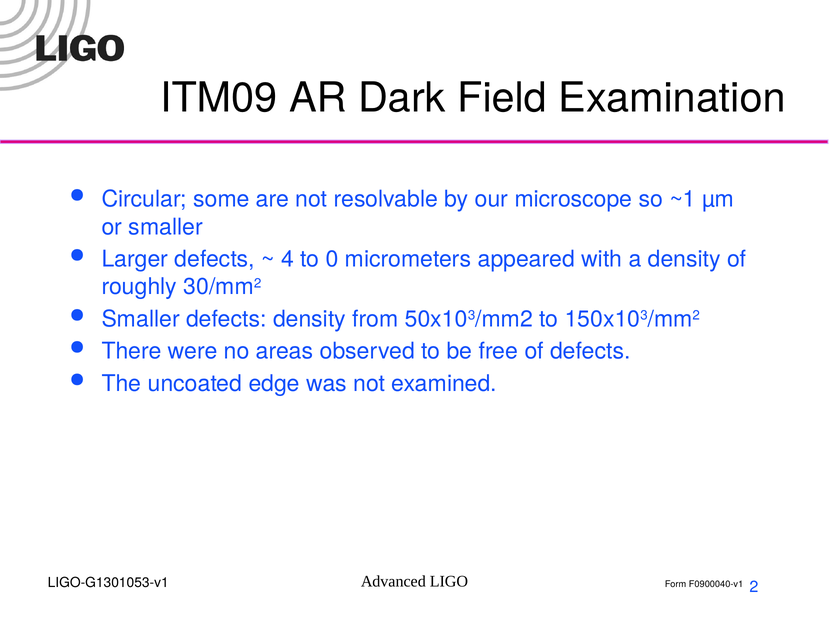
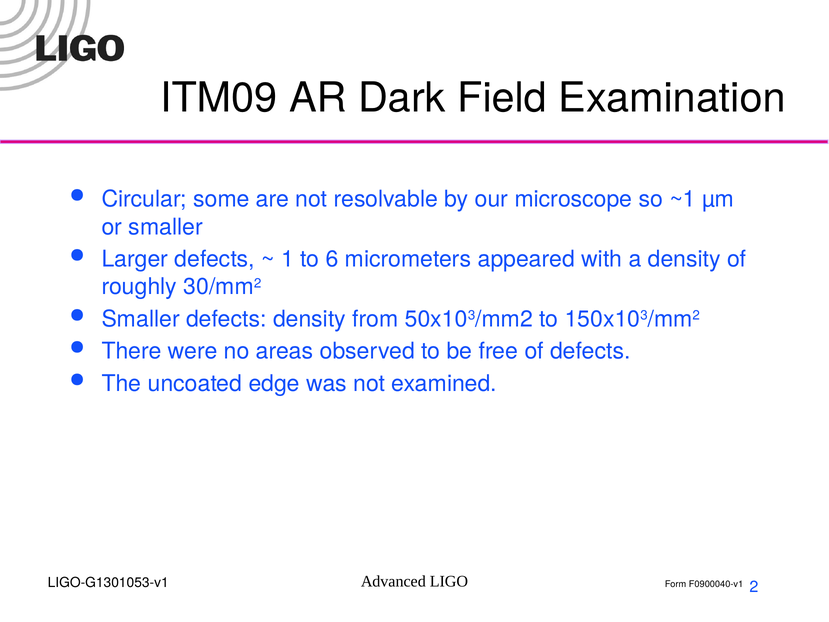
4: 4 -> 1
0: 0 -> 6
